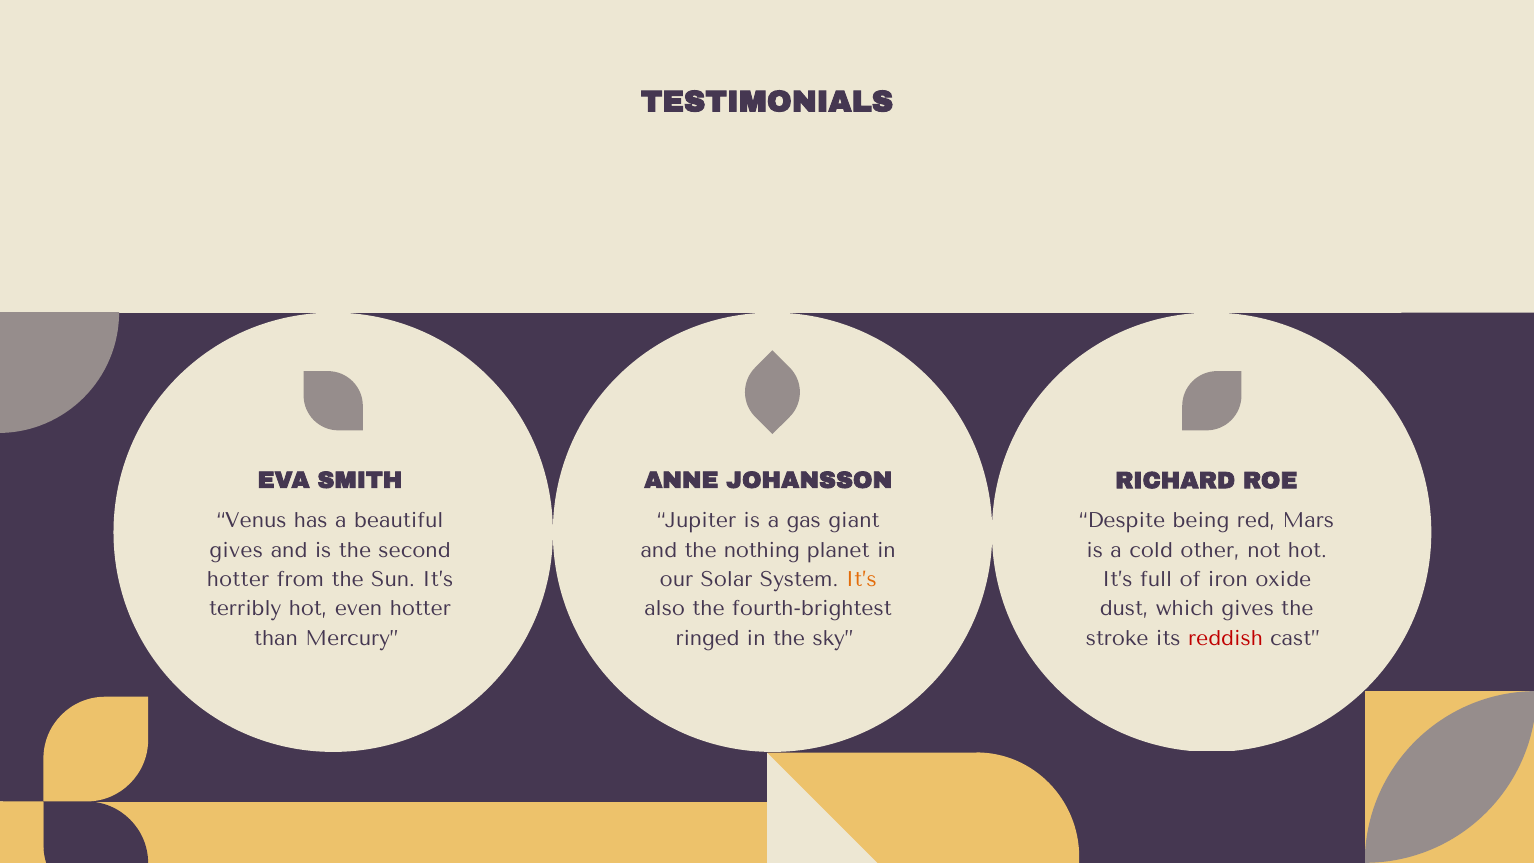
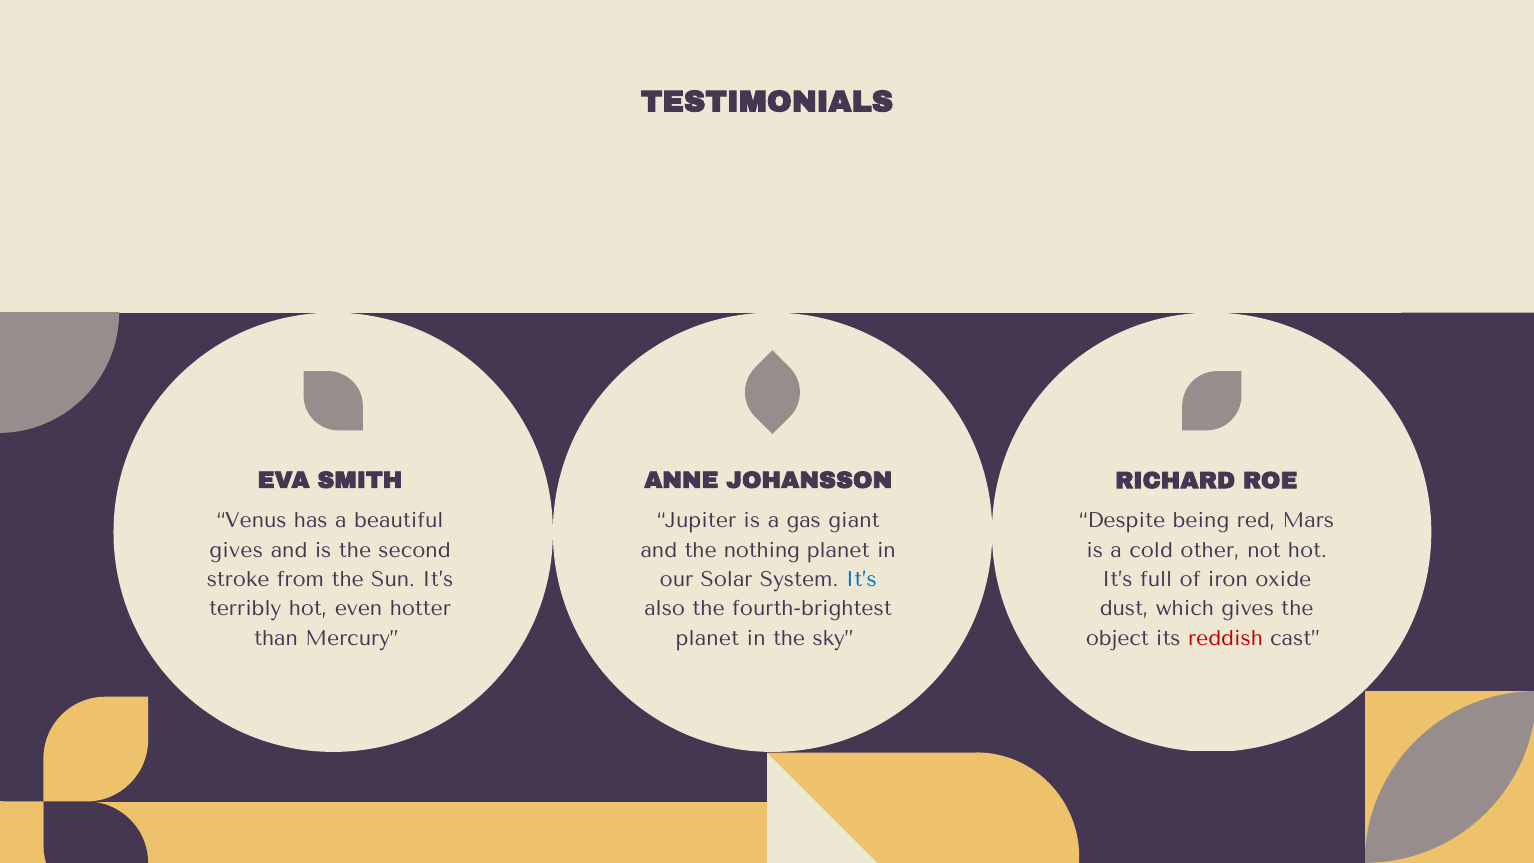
hotter at (238, 579): hotter -> stroke
It’s at (861, 579) colour: orange -> blue
ringed at (708, 638): ringed -> planet
stroke: stroke -> object
